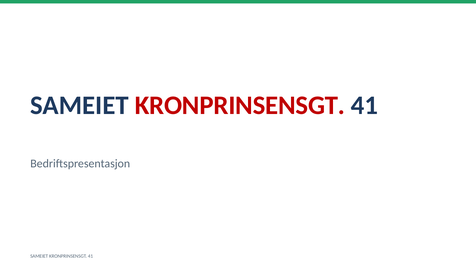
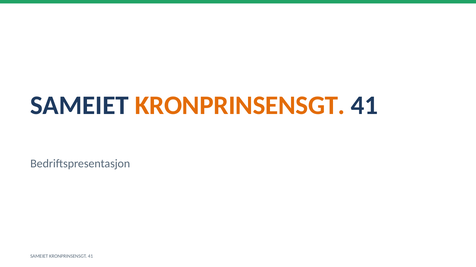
KRONPRINSENSGT at (240, 106) colour: red -> orange
